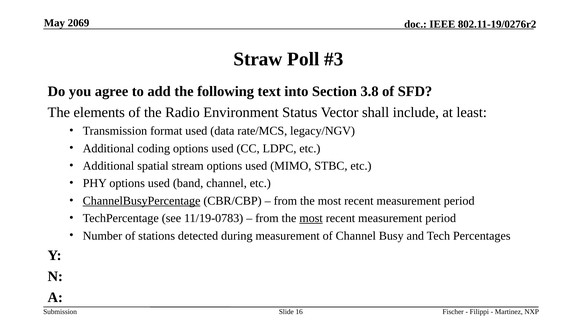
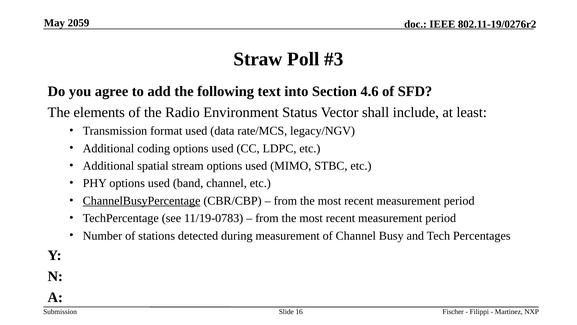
2069: 2069 -> 2059
3.8: 3.8 -> 4.6
most at (311, 218) underline: present -> none
